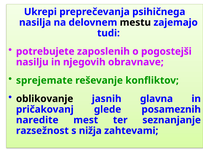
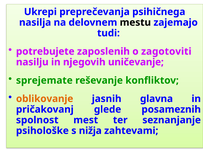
pogostejši: pogostejši -> zagotoviti
obravnave: obravnave -> uničevanje
oblikovanje colour: black -> orange
naredite: naredite -> spolnost
razsežnost: razsežnost -> psihološke
